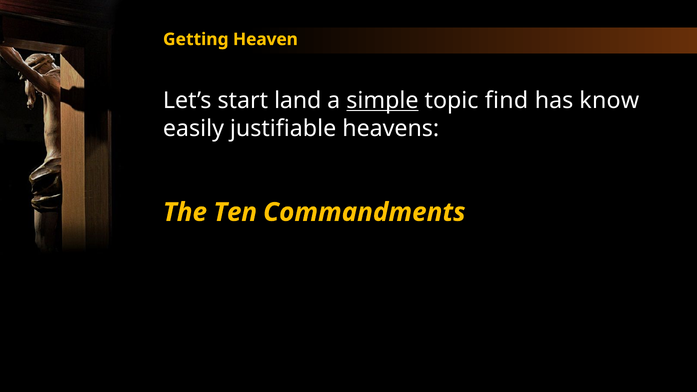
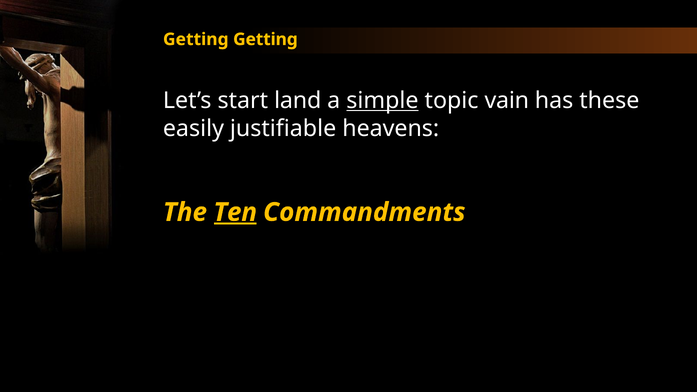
Getting Heaven: Heaven -> Getting
find: find -> vain
know: know -> these
Ten underline: none -> present
